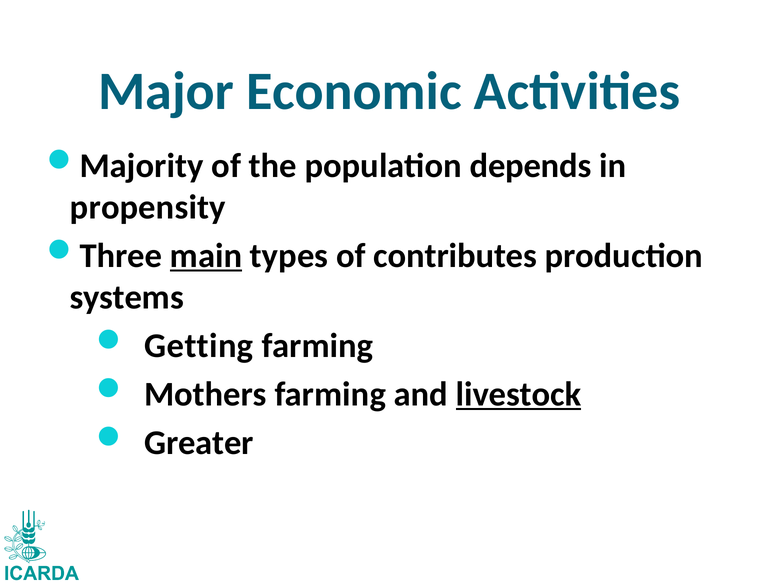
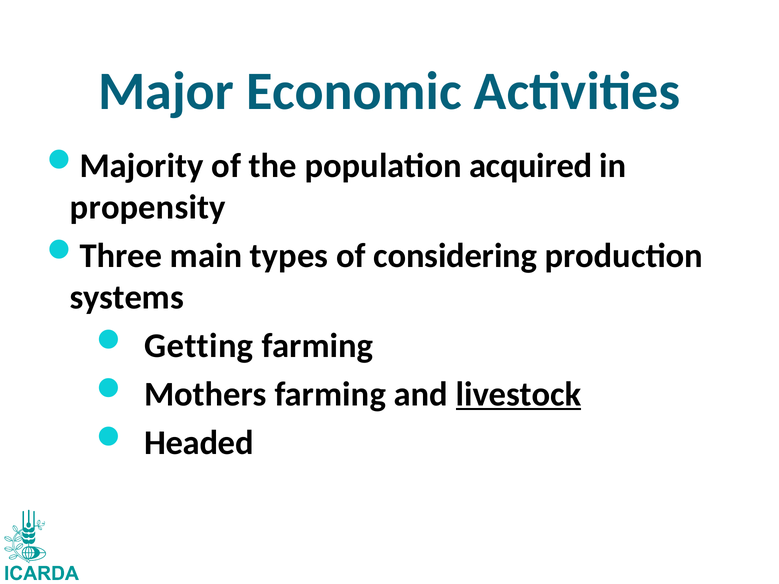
depends: depends -> acquired
main underline: present -> none
contributes: contributes -> considering
Greater: Greater -> Headed
